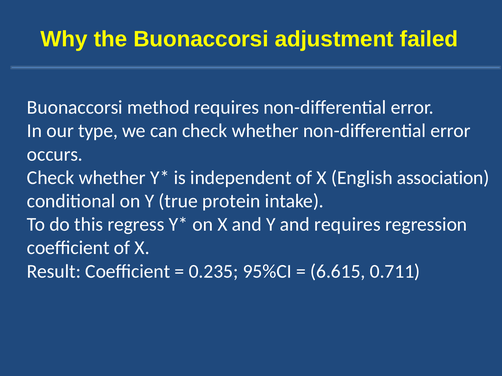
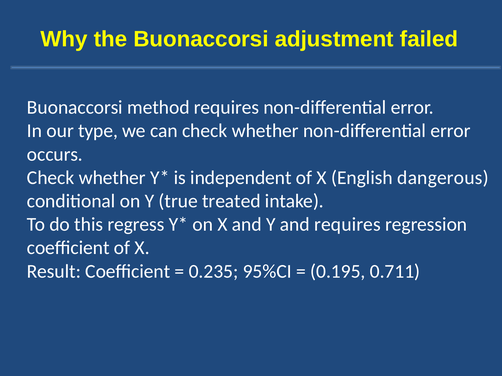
association: association -> dangerous
protein: protein -> treated
6.615: 6.615 -> 0.195
